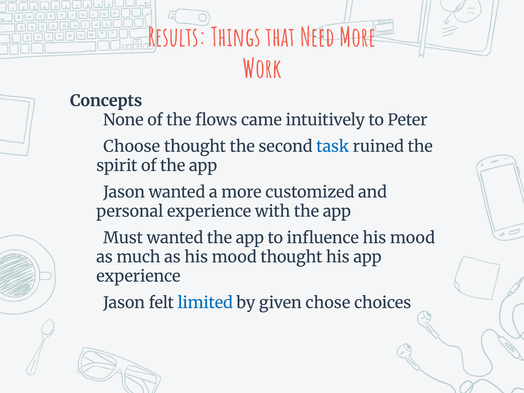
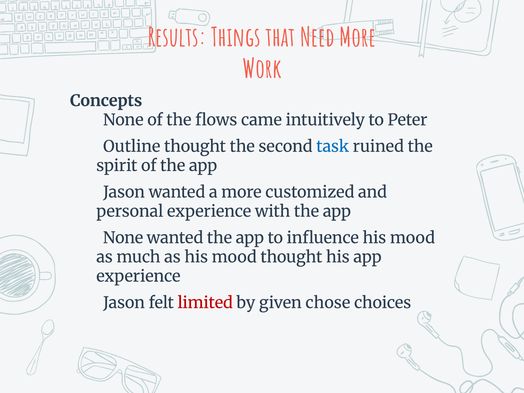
Choose: Choose -> Outline
Must at (123, 238): Must -> None
limited colour: blue -> red
